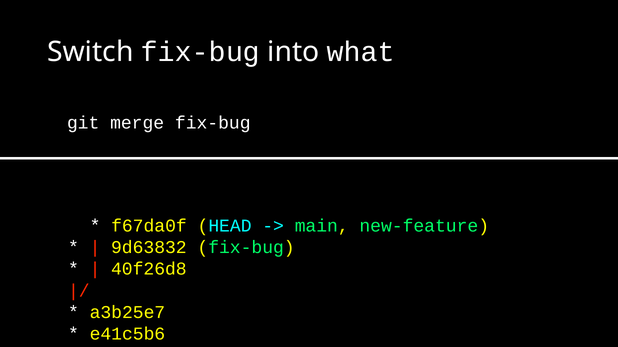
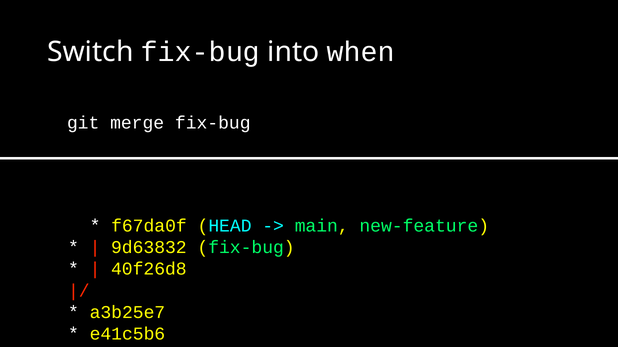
what: what -> when
